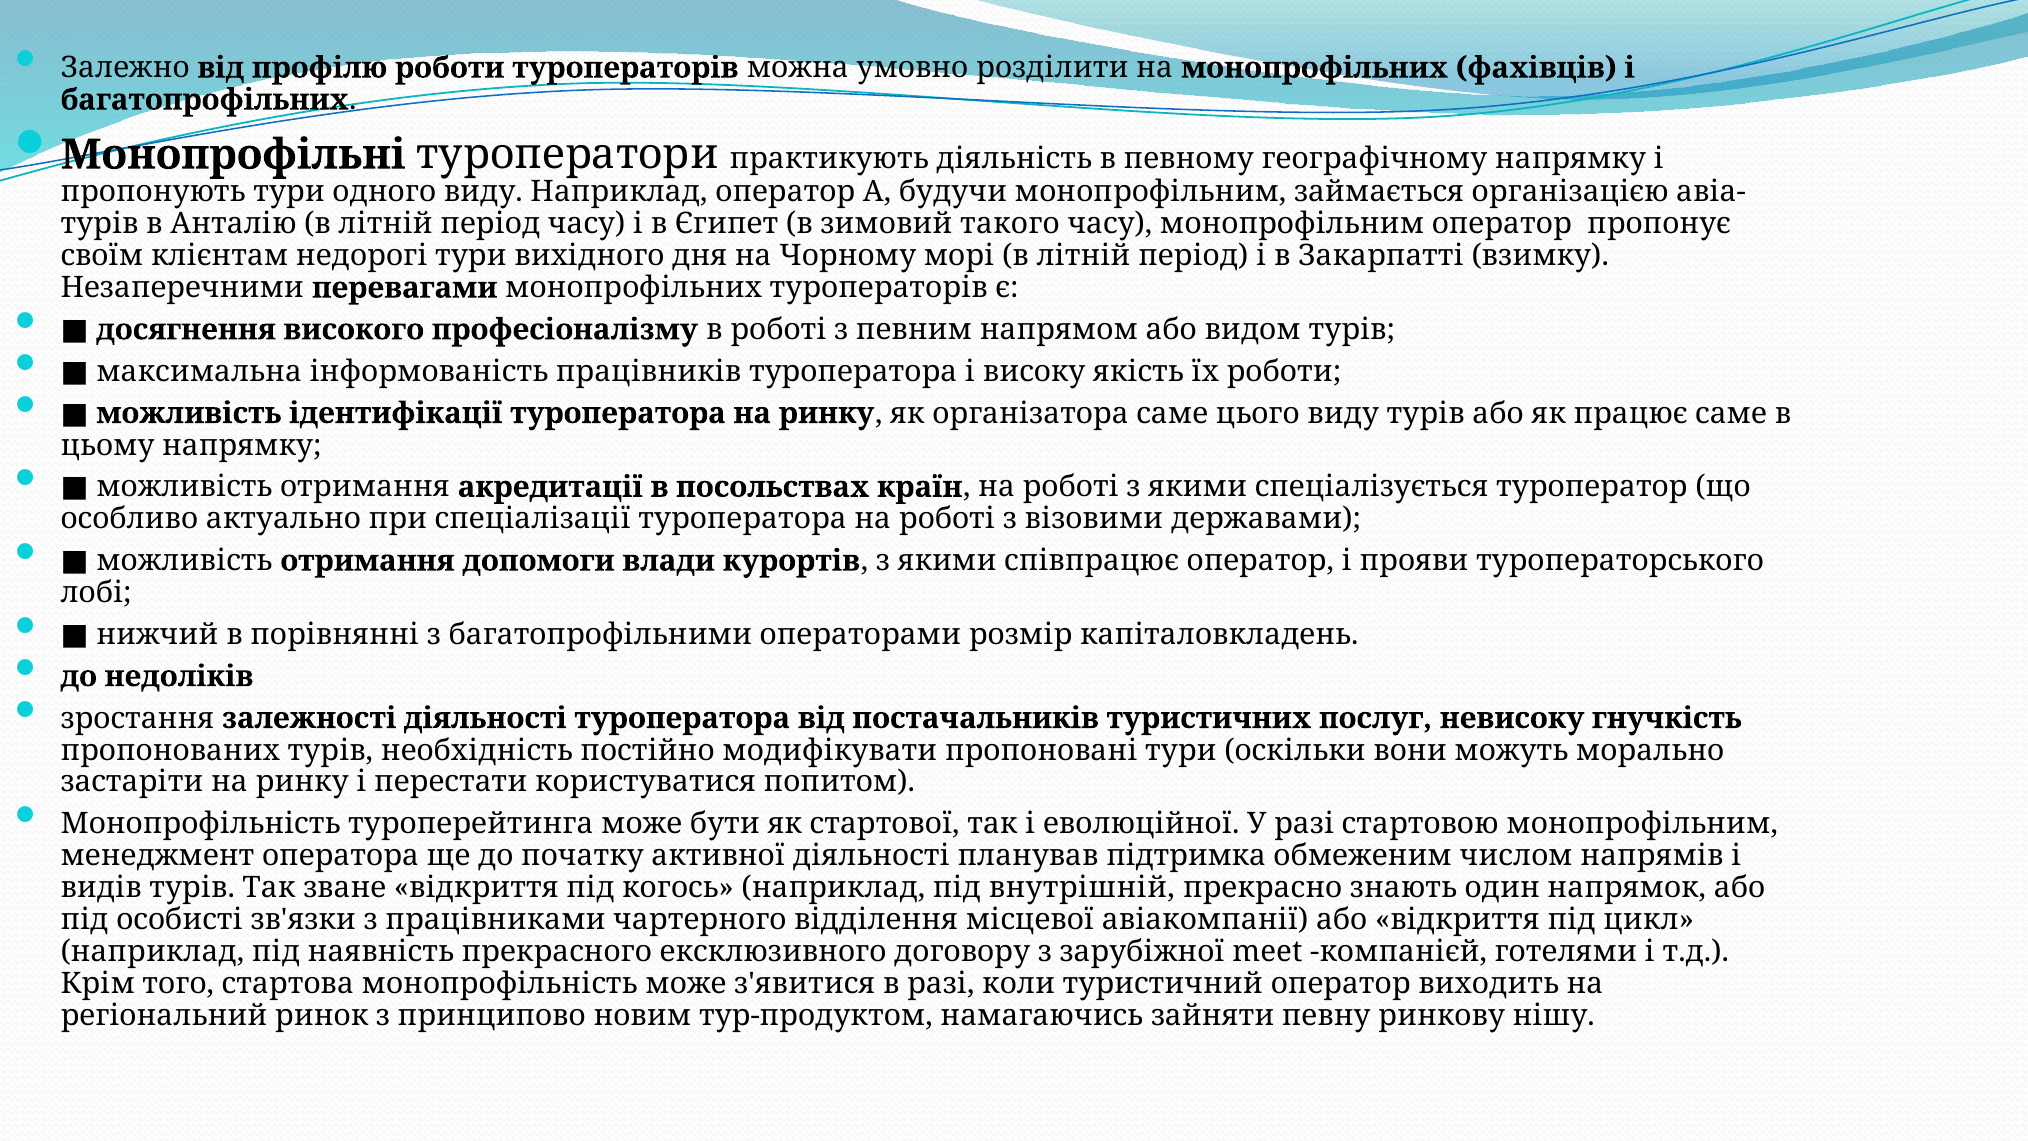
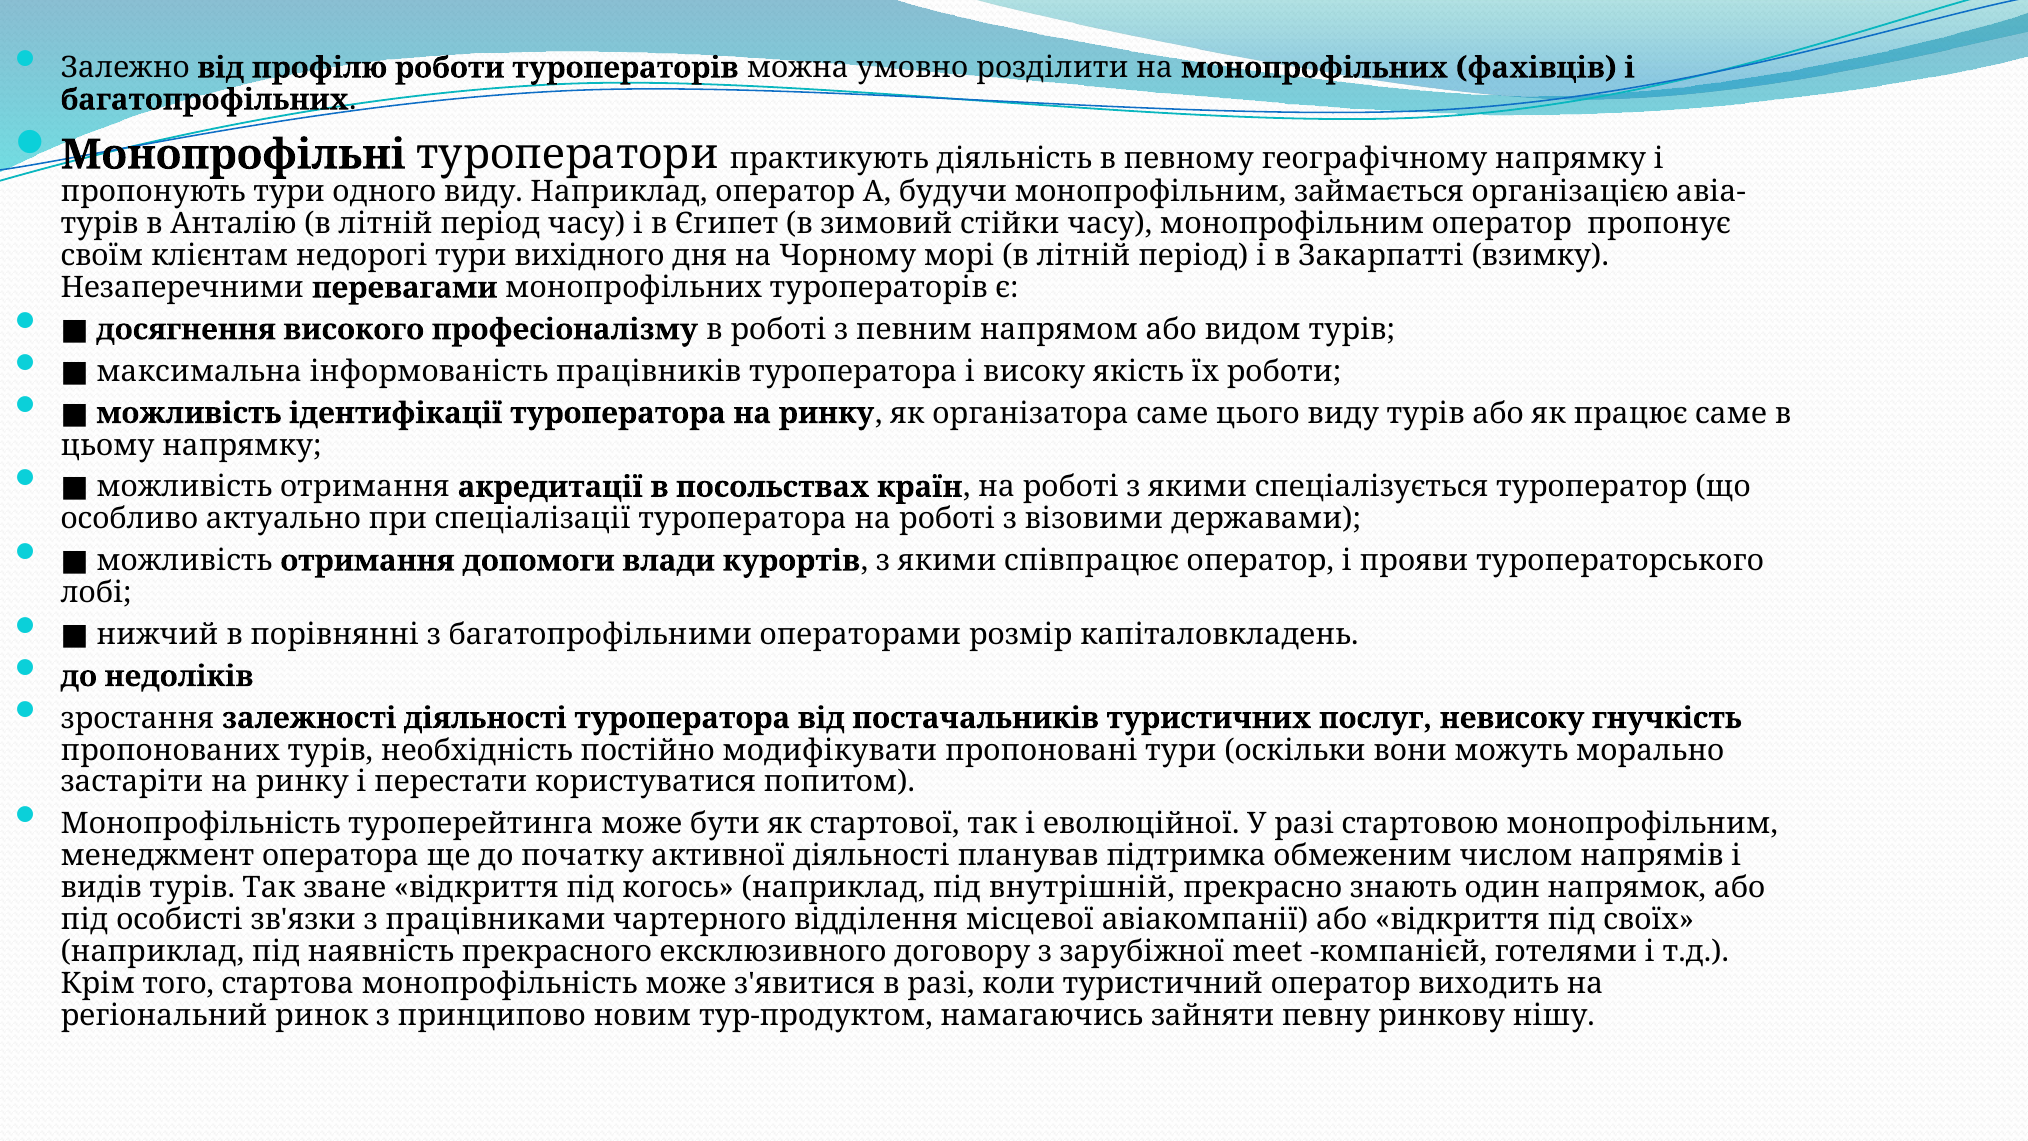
такого: такого -> стійки
цикл: цикл -> своїх
